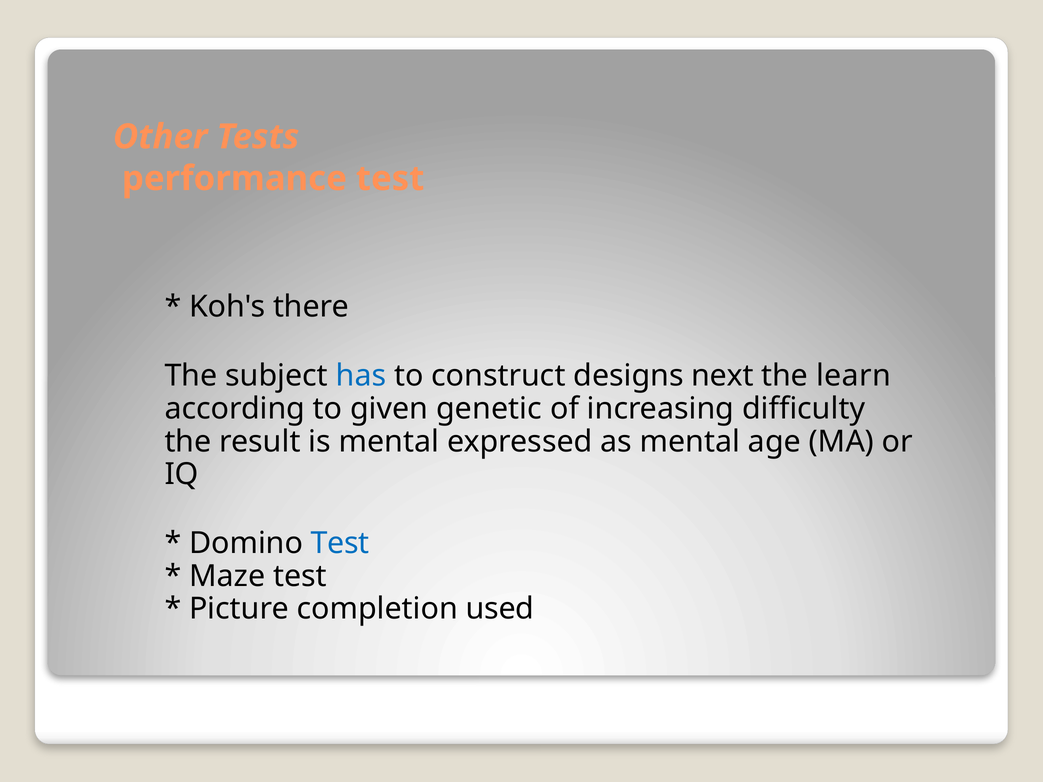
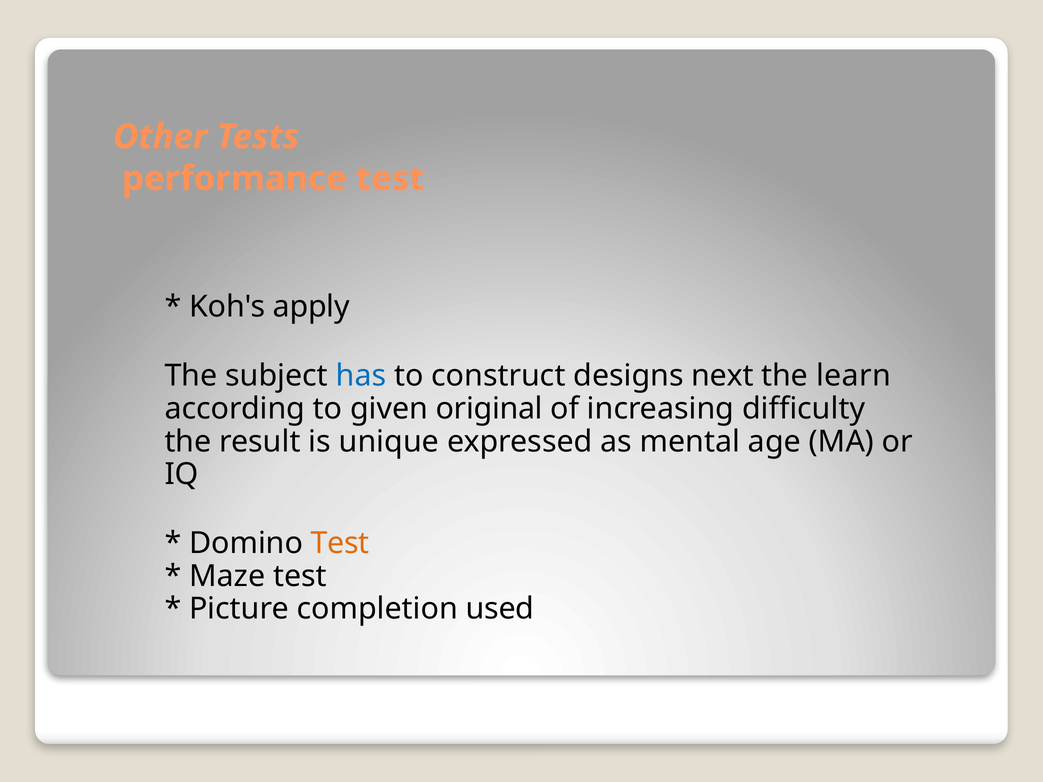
there: there -> apply
genetic: genetic -> original
is mental: mental -> unique
Test at (340, 543) colour: blue -> orange
